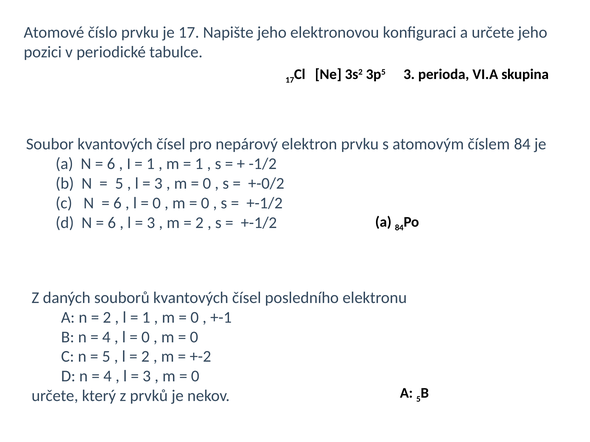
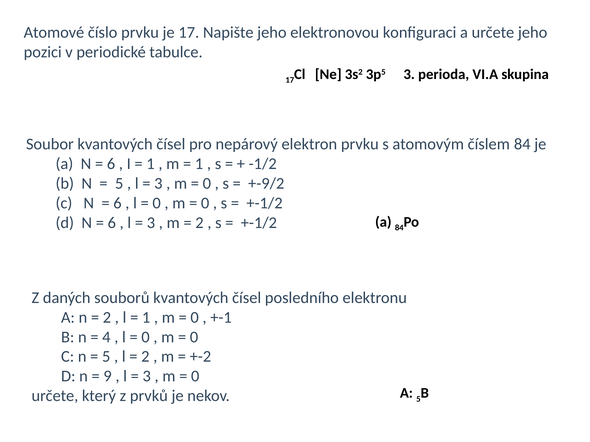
+-0/2: +-0/2 -> +-9/2
4 at (108, 377): 4 -> 9
